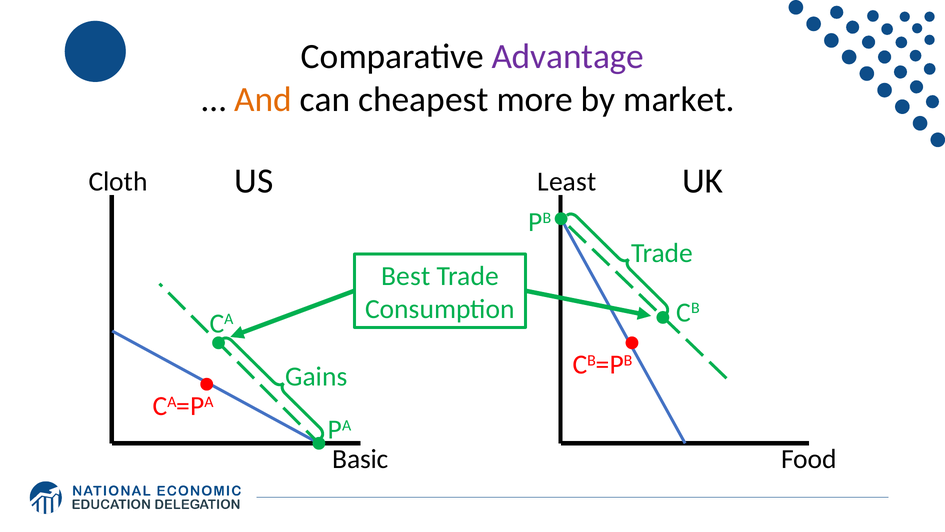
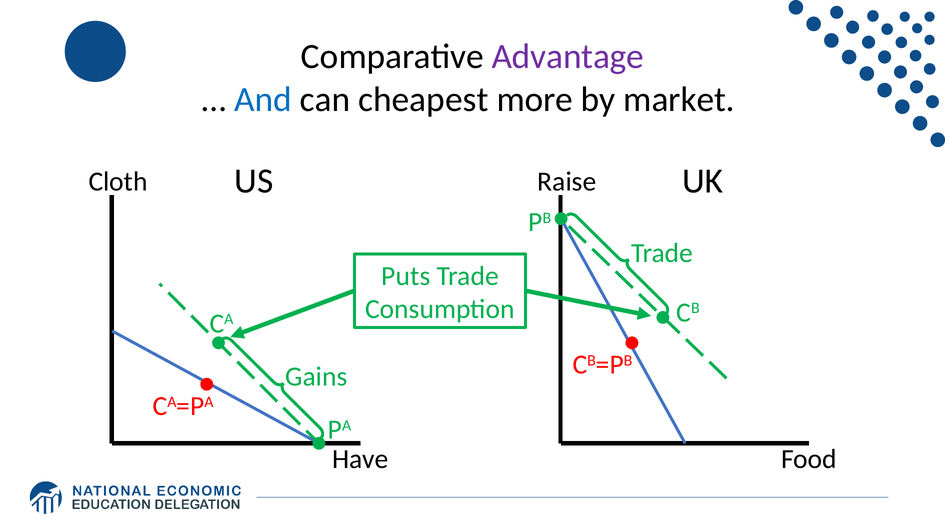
And colour: orange -> blue
Least: Least -> Raise
Best: Best -> Puts
Basic: Basic -> Have
